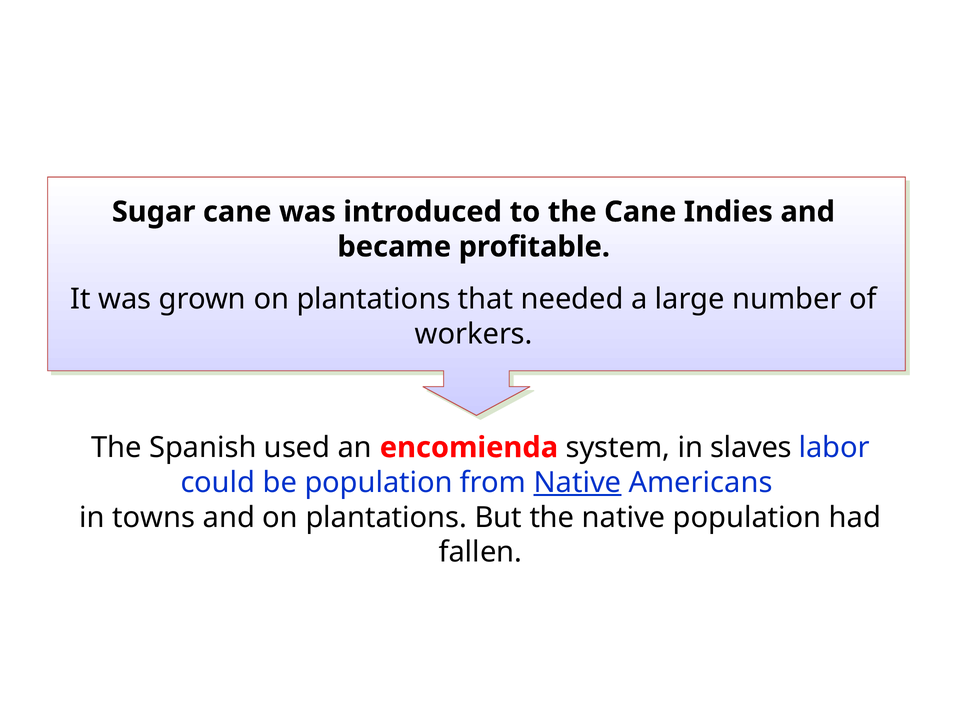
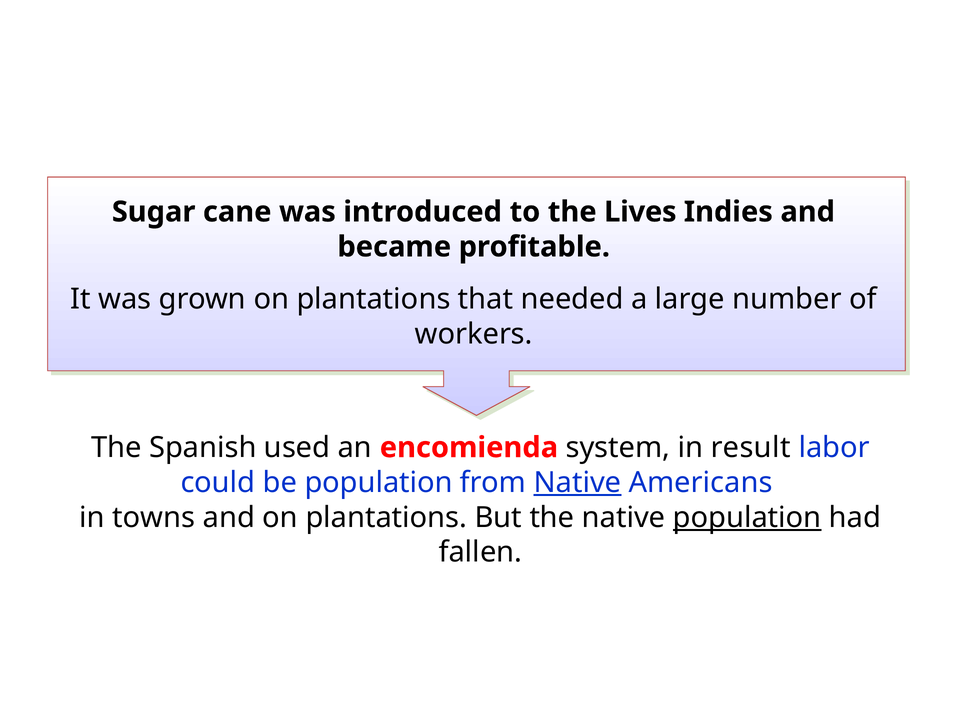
the Cane: Cane -> Lives
slaves: slaves -> result
population at (747, 517) underline: none -> present
